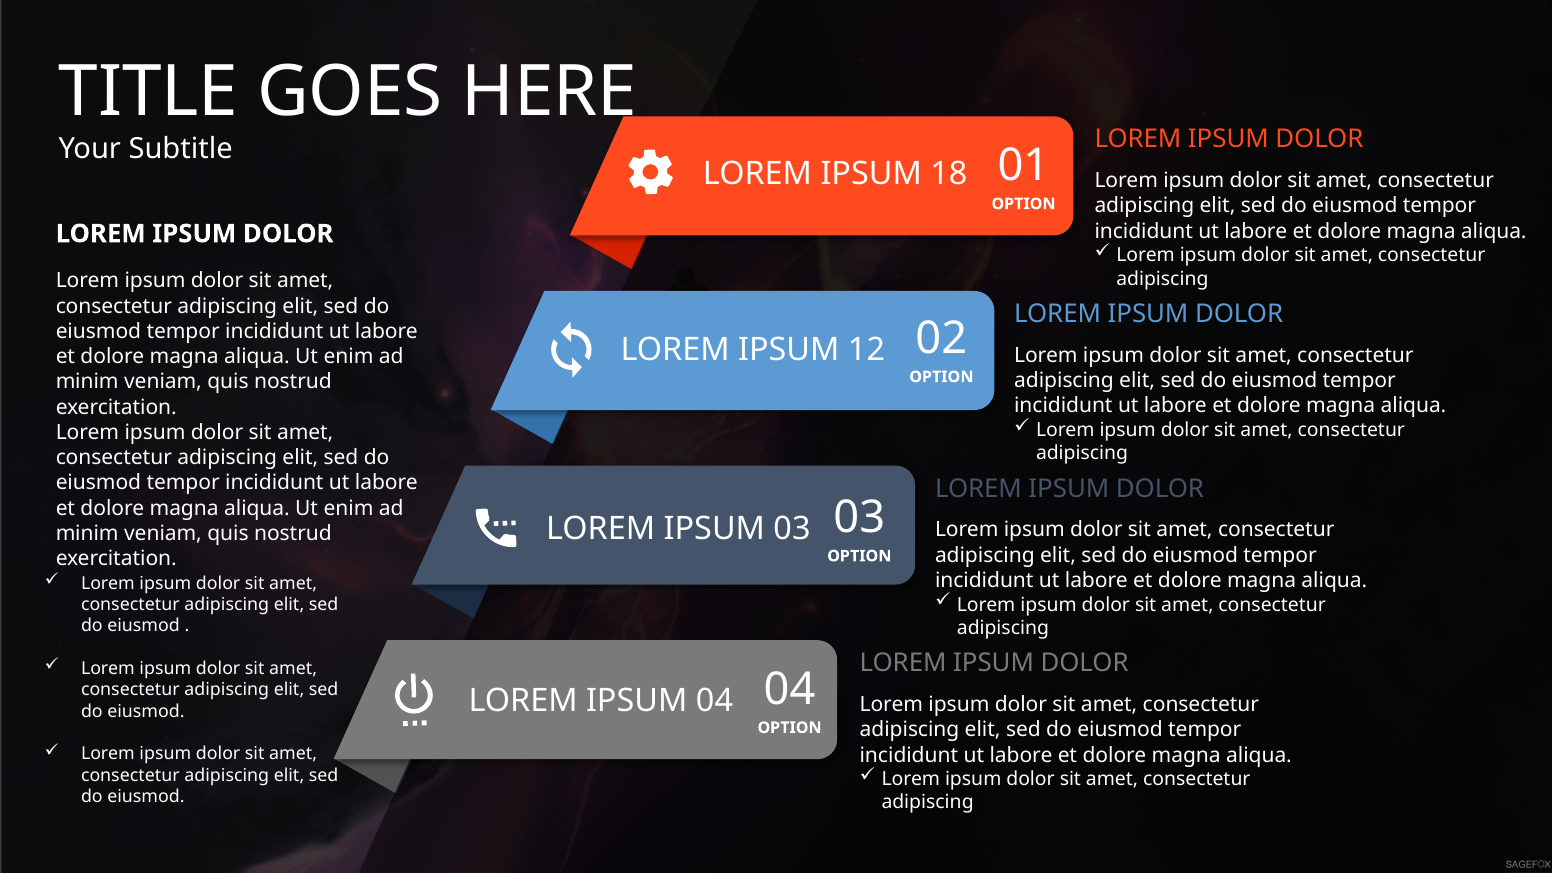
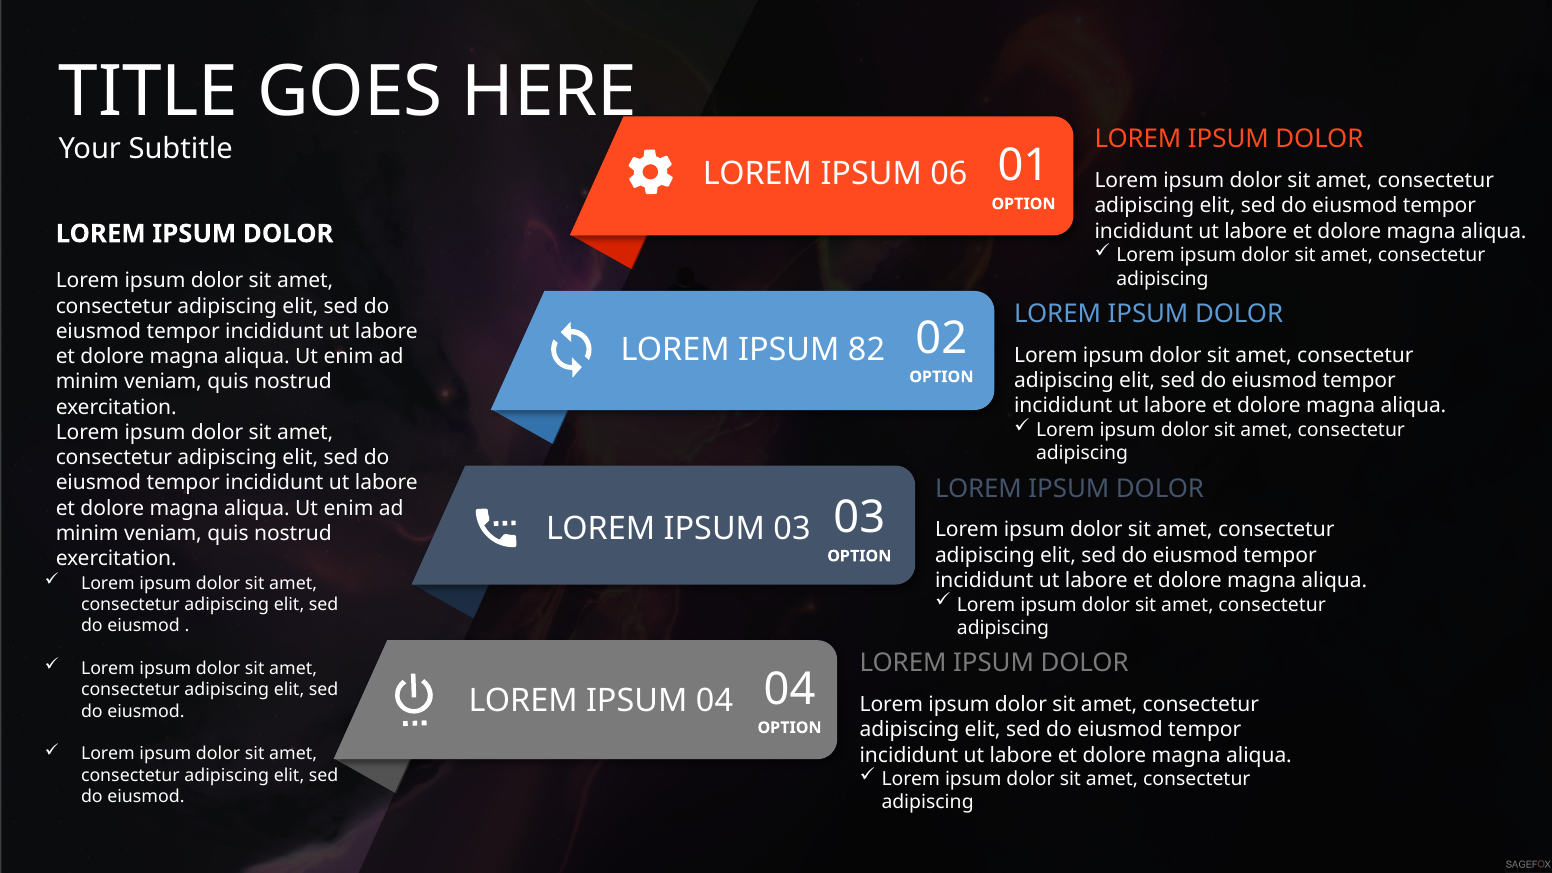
18: 18 -> 06
12: 12 -> 82
